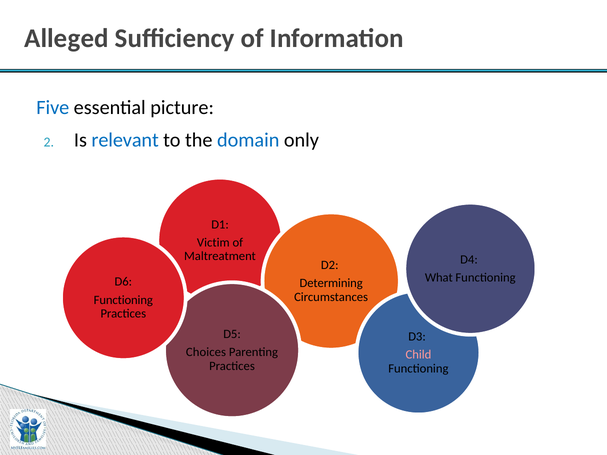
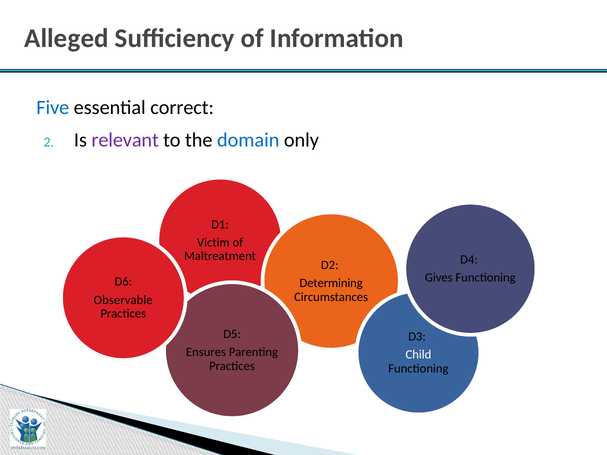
picture: picture -> correct
relevant colour: blue -> purple
What: What -> Gives
Functioning at (123, 300): Functioning -> Observable
Choices: Choices -> Ensures
Child colour: pink -> white
